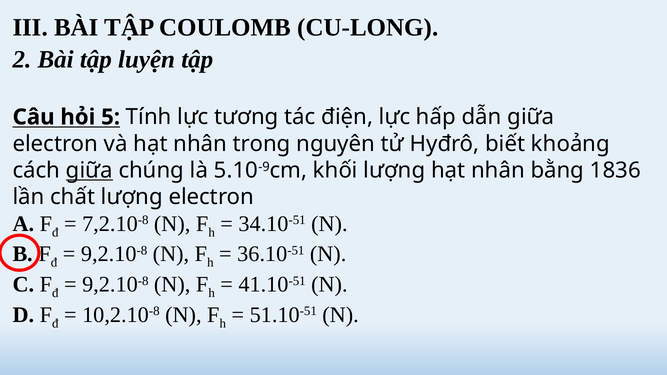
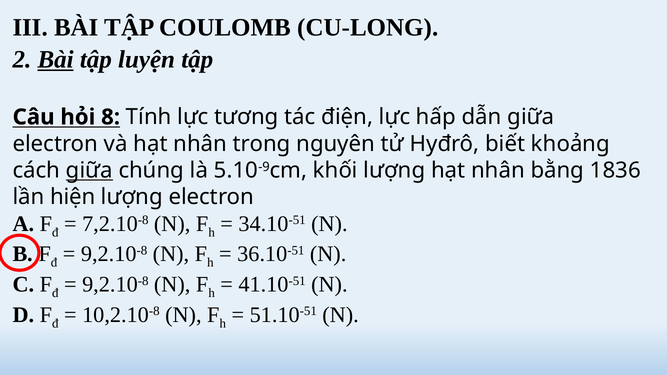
Bài at (56, 60) underline: none -> present
5: 5 -> 8
chất: chất -> hiện
